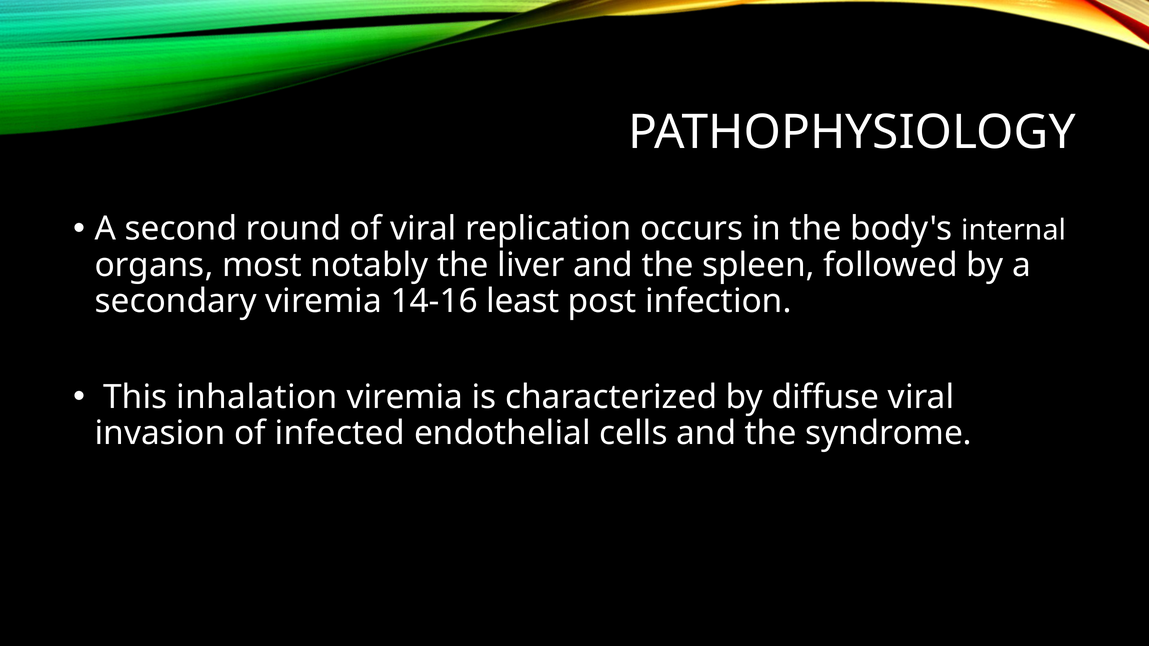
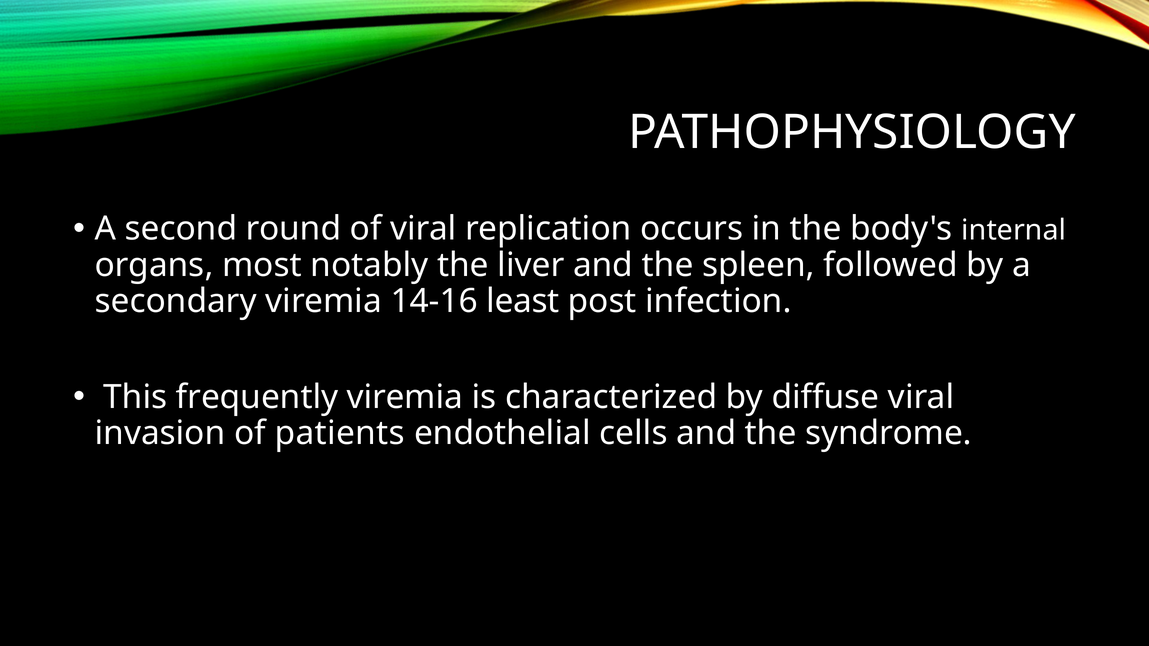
inhalation: inhalation -> frequently
infected: infected -> patients
